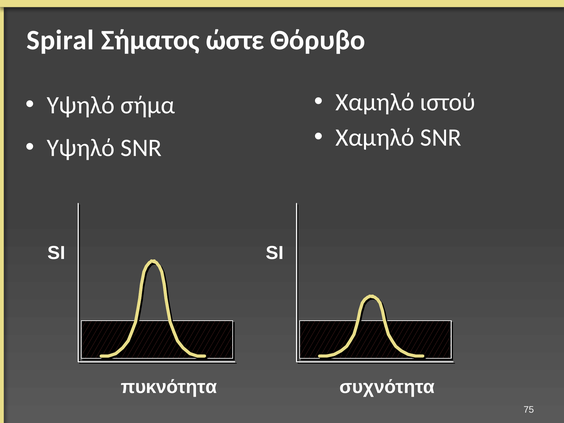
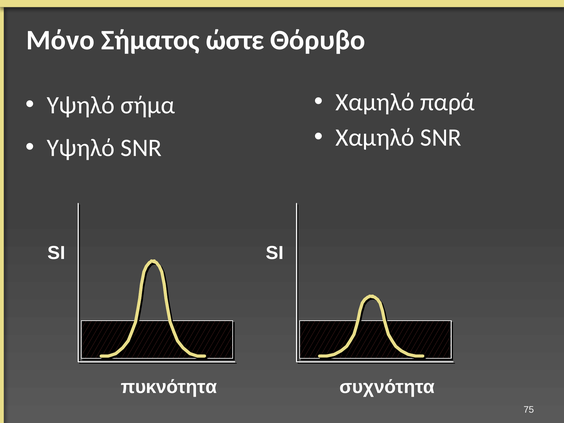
Spiral: Spiral -> Μόνο
ιστού: ιστού -> παρά
